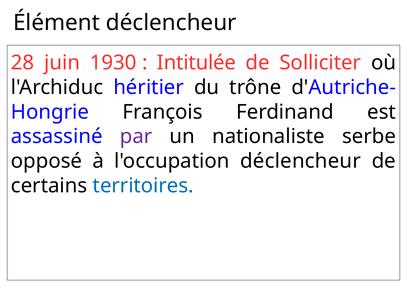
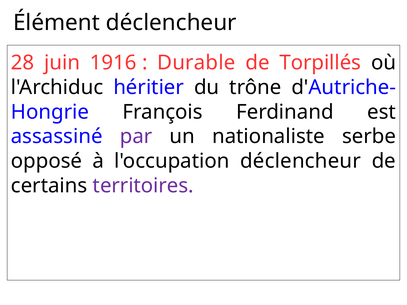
1930: 1930 -> 1916
Intitulée: Intitulée -> Durable
Solliciter: Solliciter -> Torpillés
territoires colour: blue -> purple
